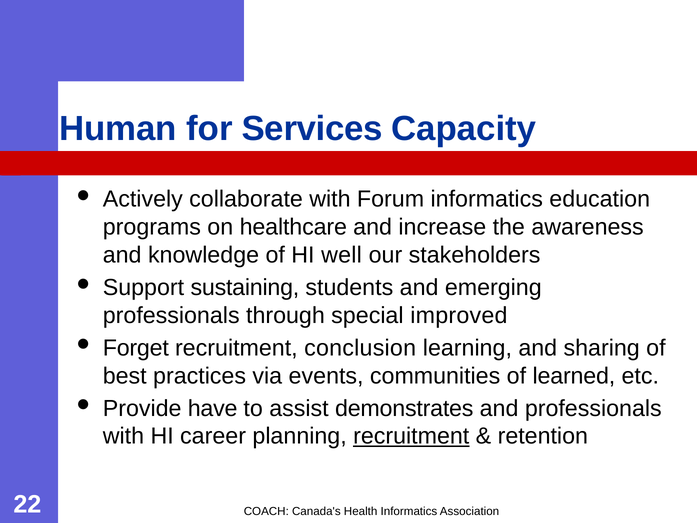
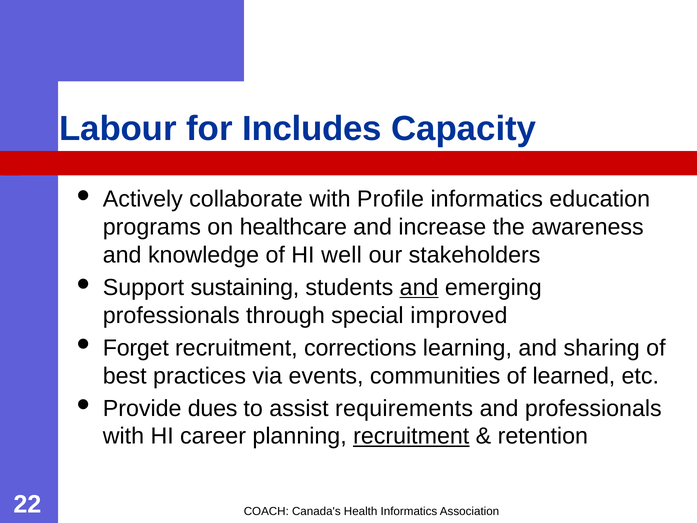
Human: Human -> Labour
Services: Services -> Includes
Forum: Forum -> Profile
and at (419, 287) underline: none -> present
conclusion: conclusion -> corrections
have: have -> dues
demonstrates: demonstrates -> requirements
